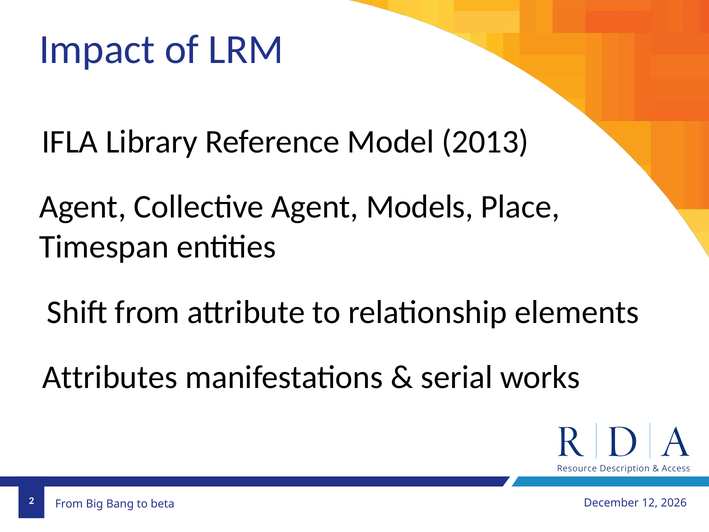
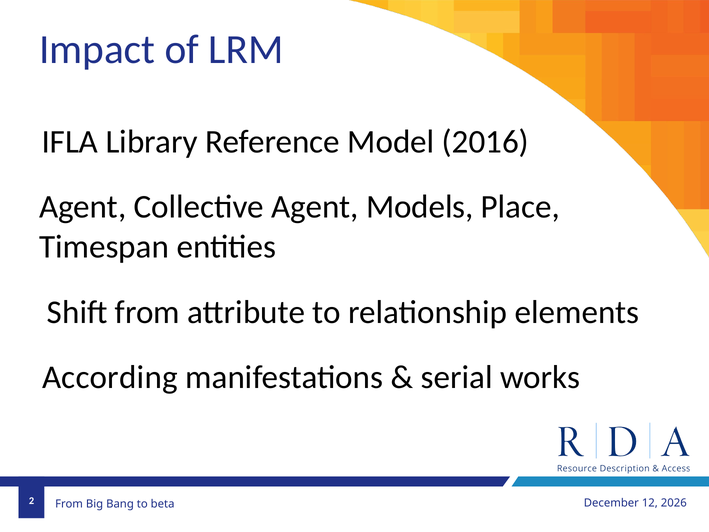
2013: 2013 -> 2016
Attributes: Attributes -> According
